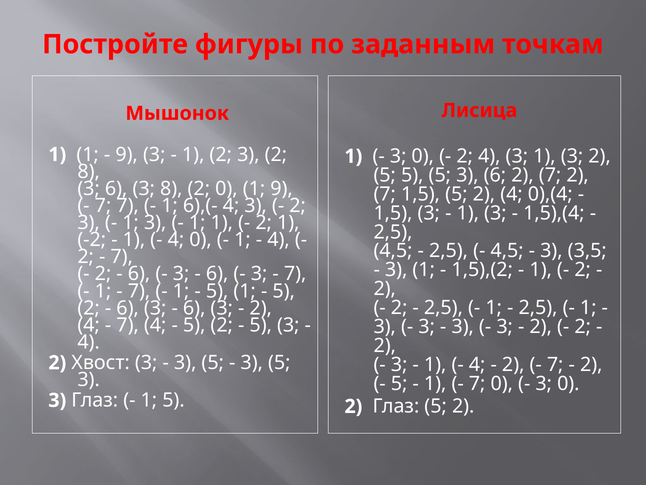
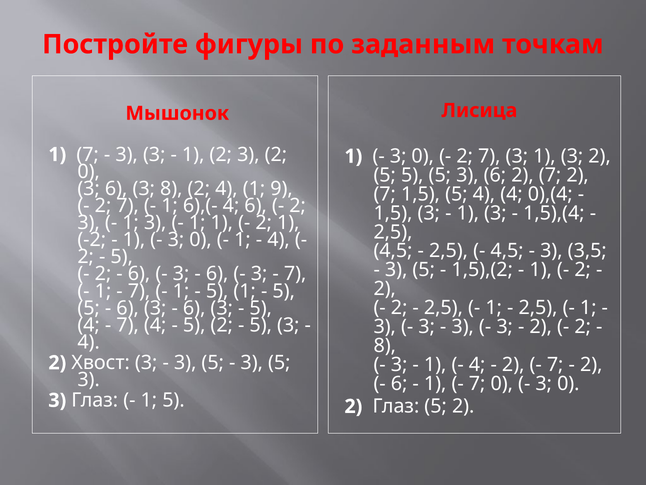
1 at (88, 154): 1 -> 7
9 at (127, 154): 9 -> 3
4 at (489, 156): 4 -> 7
8 at (89, 171): 8 -> 0
2 0: 0 -> 4
1,5 5 2: 2 -> 4
7 at (103, 205): 7 -> 2
6),(- 4 3: 3 -> 6
4 at (176, 240): 4 -> 3
7 at (122, 257): 7 -> 5
1 at (424, 270): 1 -> 5
2 at (89, 308): 2 -> 5
2 at (261, 308): 2 -> 5
2 at (385, 345): 2 -> 8
5 at (399, 383): 5 -> 6
